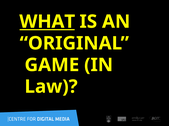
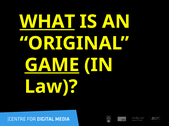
GAME underline: none -> present
